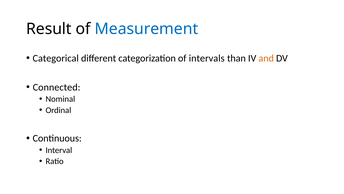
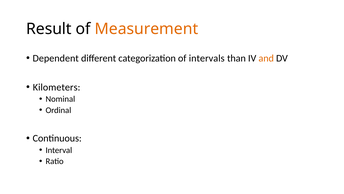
Measurement colour: blue -> orange
Categorical: Categorical -> Dependent
Connected: Connected -> Kilometers
